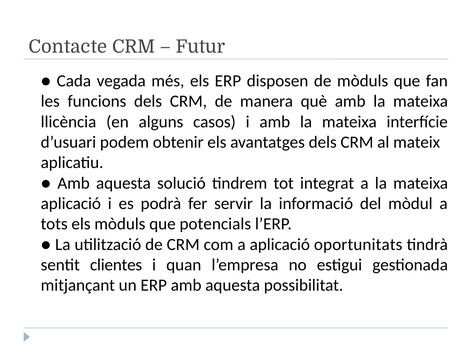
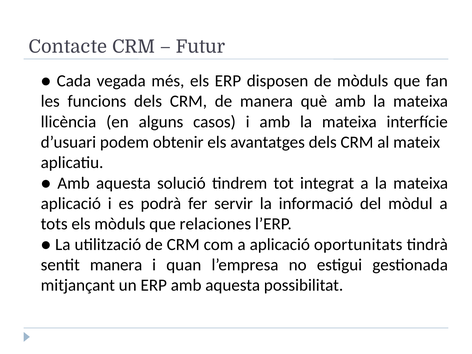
potencials: potencials -> relaciones
sentit clientes: clientes -> manera
